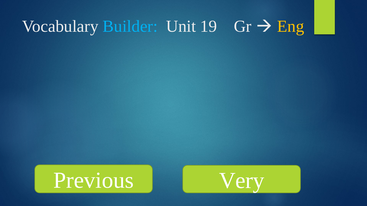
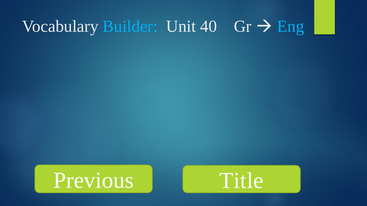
19: 19 -> 40
Eng colour: yellow -> light blue
Very: Very -> Title
